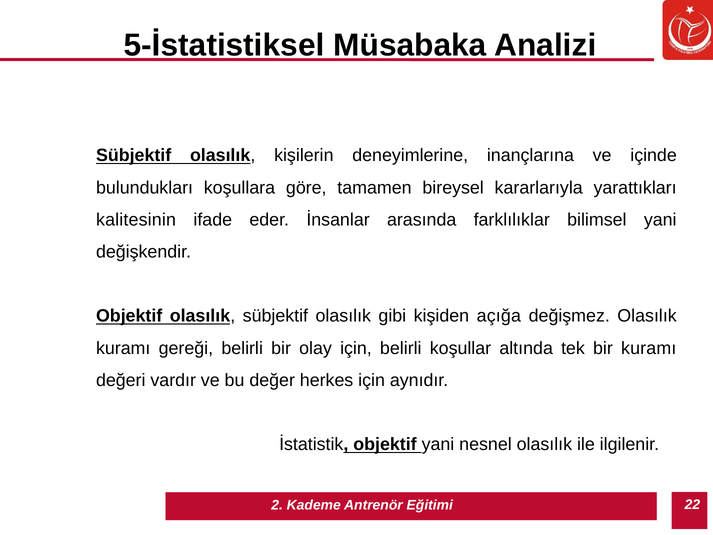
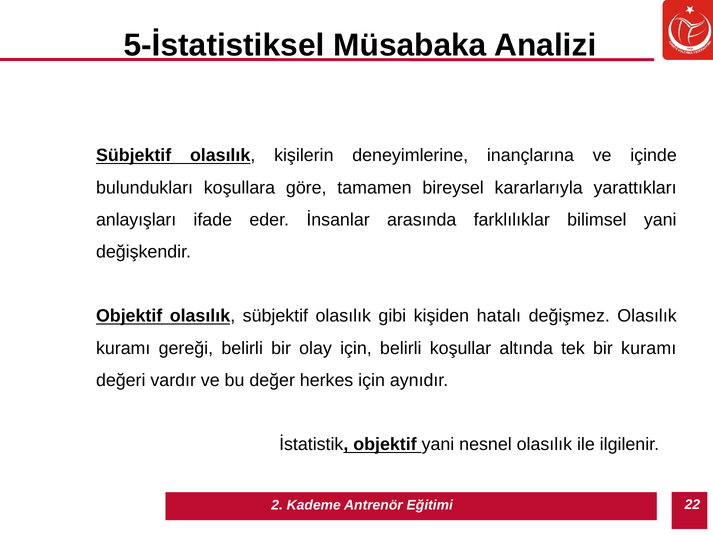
kalitesinin: kalitesinin -> anlayışları
açığa: açığa -> hatalı
